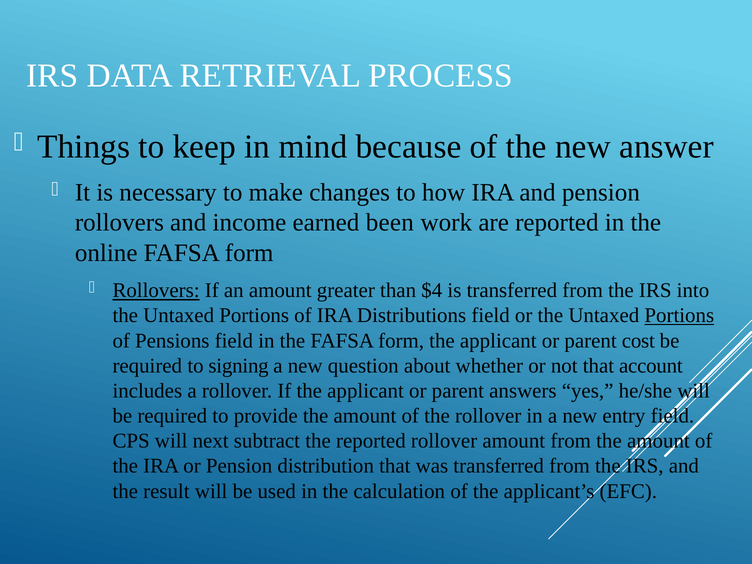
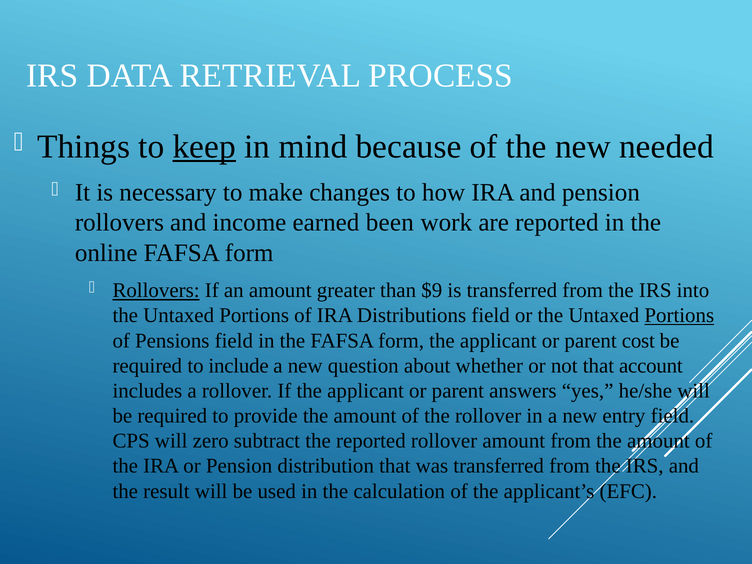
keep underline: none -> present
answer: answer -> needed
$4: $4 -> $9
signing: signing -> include
next: next -> zero
